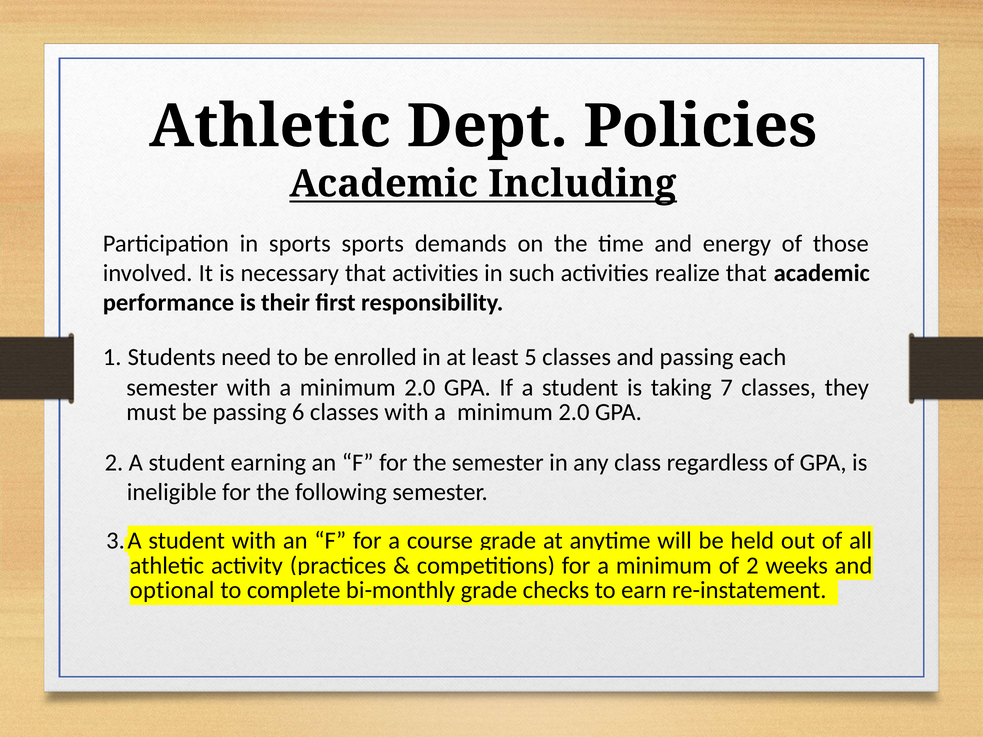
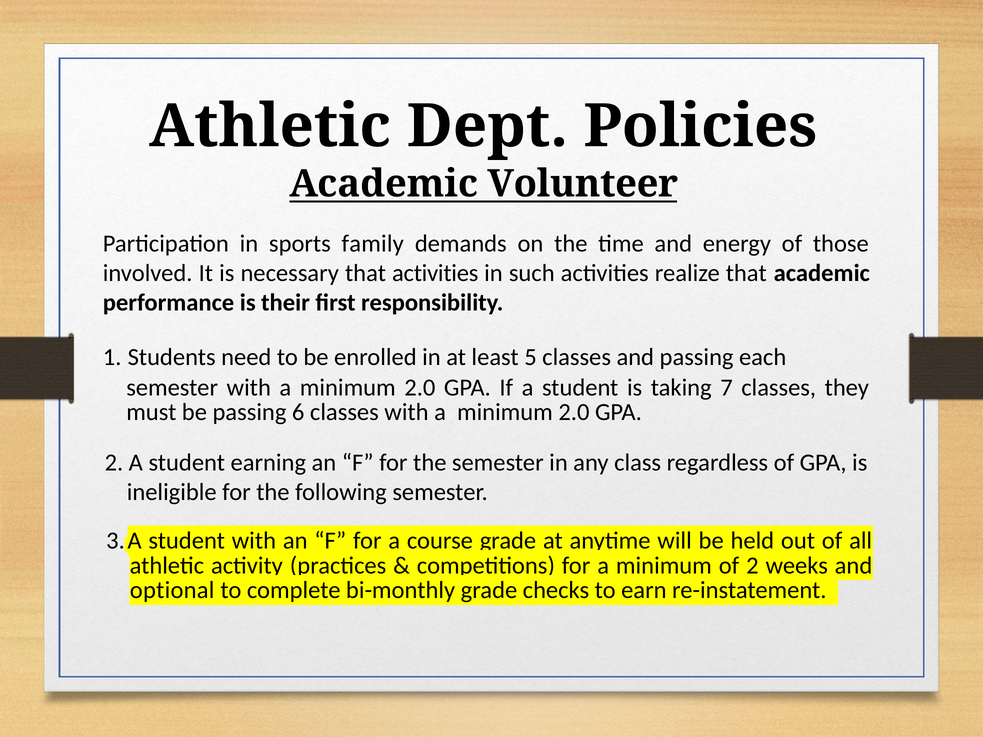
Including: Including -> Volunteer
sports sports: sports -> family
